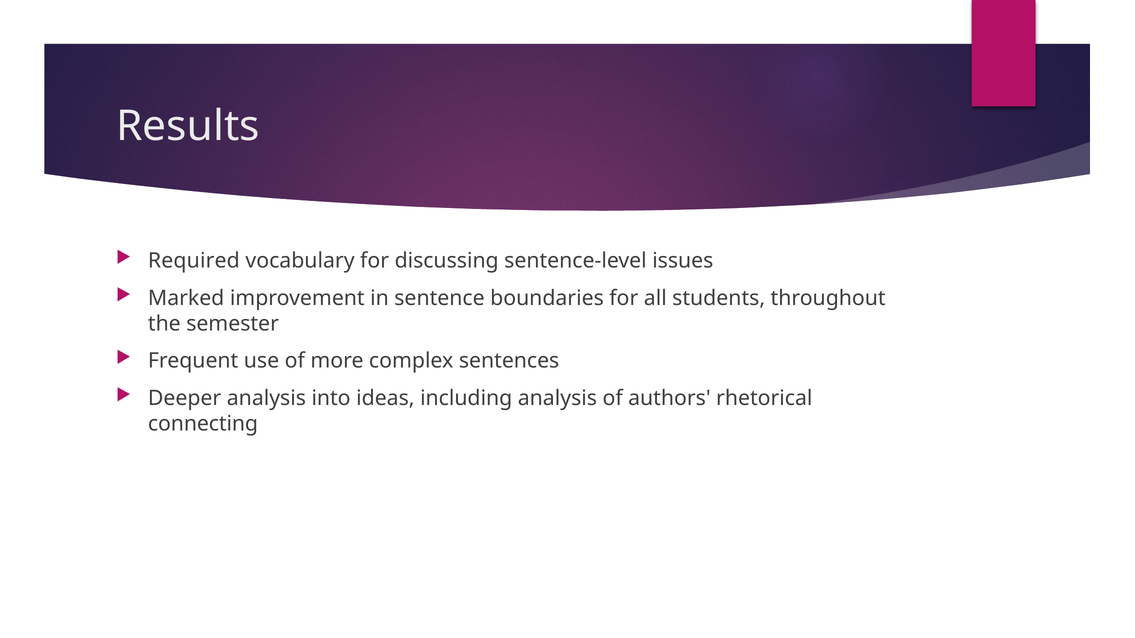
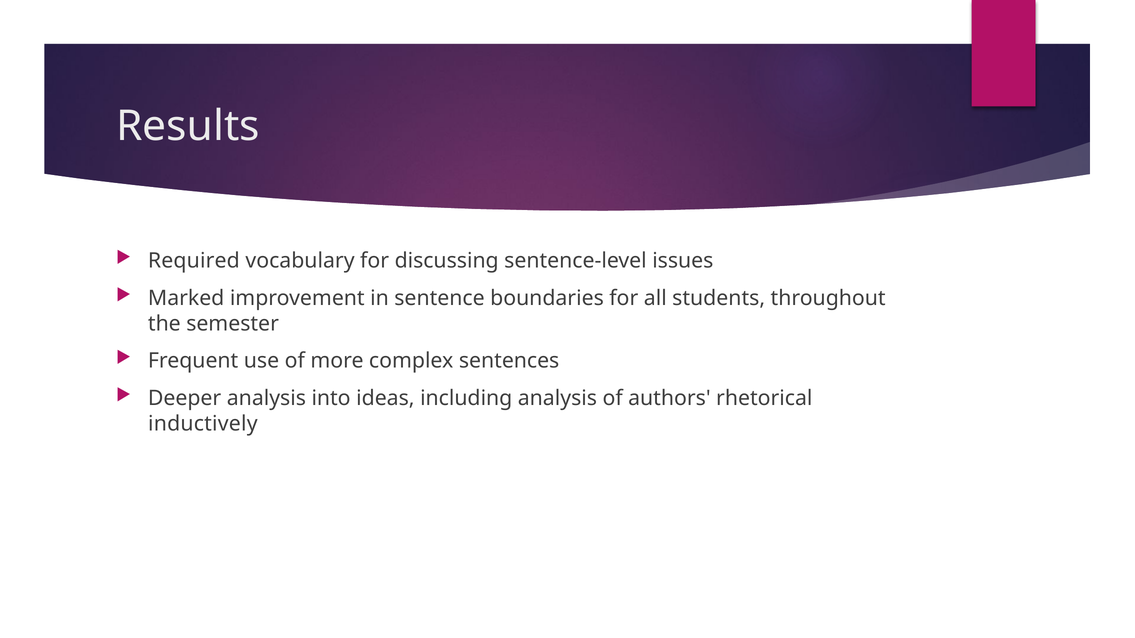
connecting: connecting -> inductively
